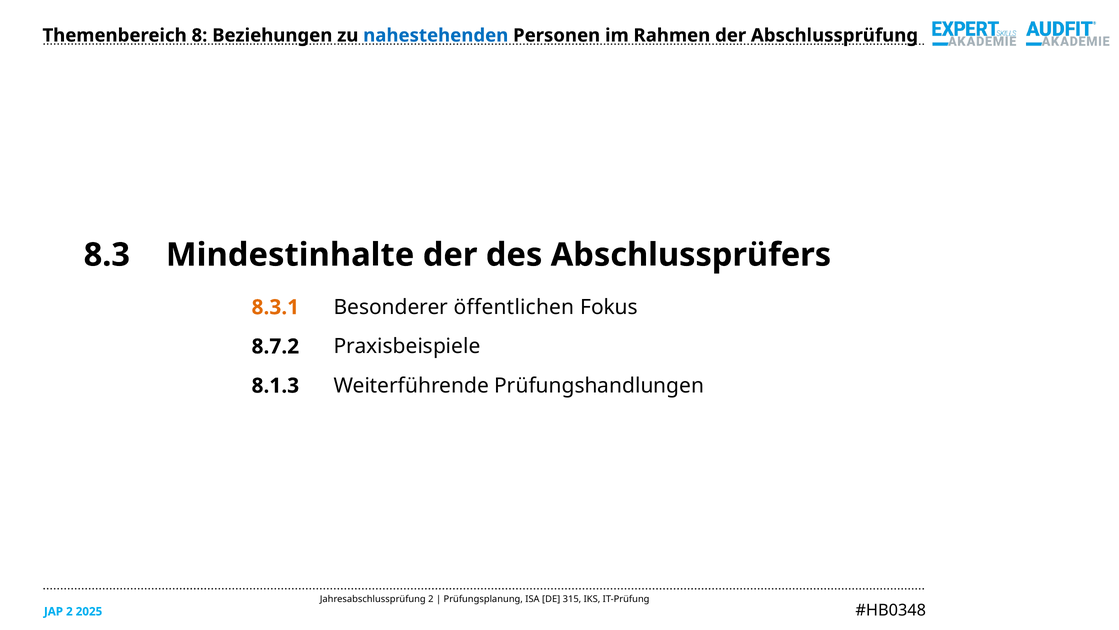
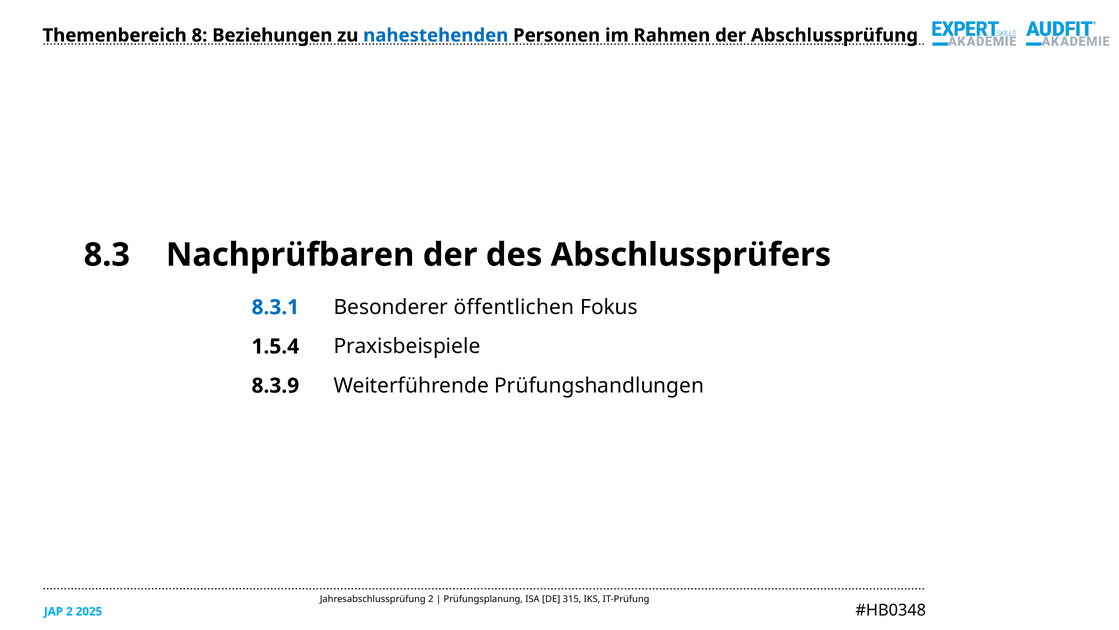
Mindestinhalte: Mindestinhalte -> Nachprüfbaren
8.3.1 colour: orange -> blue
8.7.2: 8.7.2 -> 1.5.4
8.1.3: 8.1.3 -> 8.3.9
